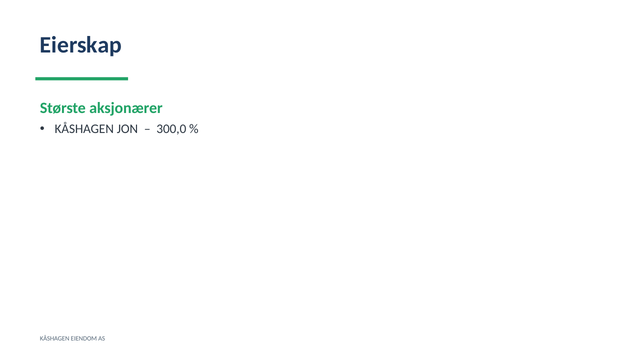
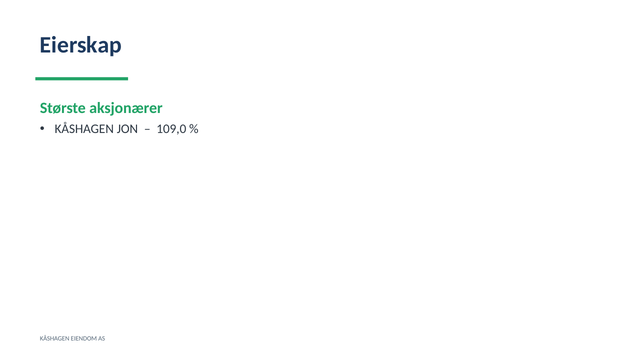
300,0: 300,0 -> 109,0
